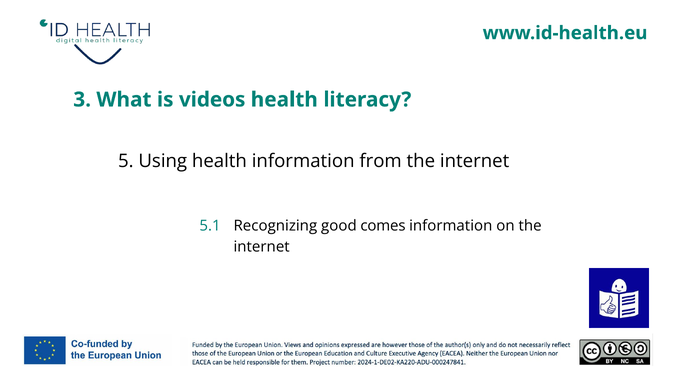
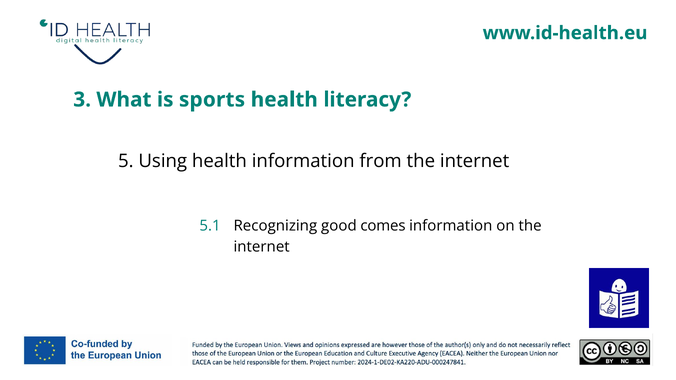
videos: videos -> sports
